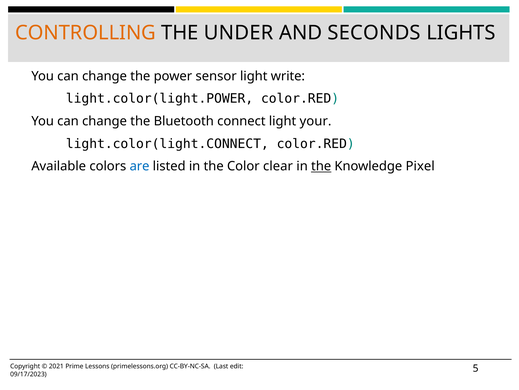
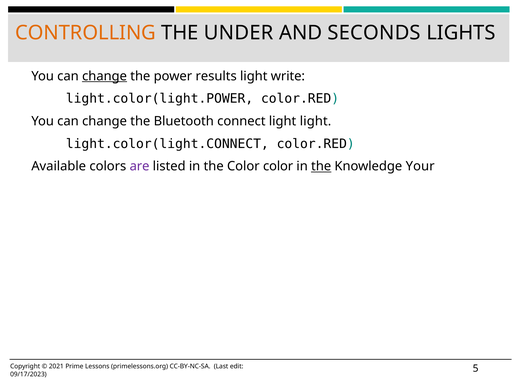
change at (105, 76) underline: none -> present
sensor: sensor -> results
light your: your -> light
are colour: blue -> purple
Color clear: clear -> color
Pixel: Pixel -> Your
